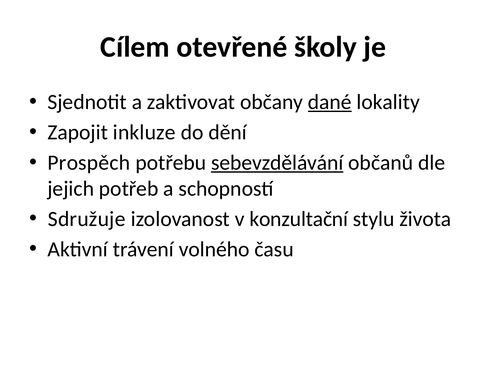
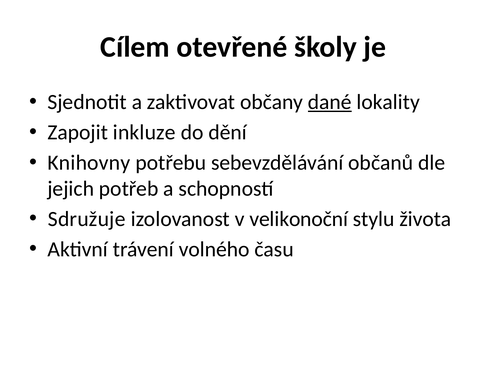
Prospěch: Prospěch -> Knihovny
sebevzdělávání underline: present -> none
konzultační: konzultační -> velikonoční
